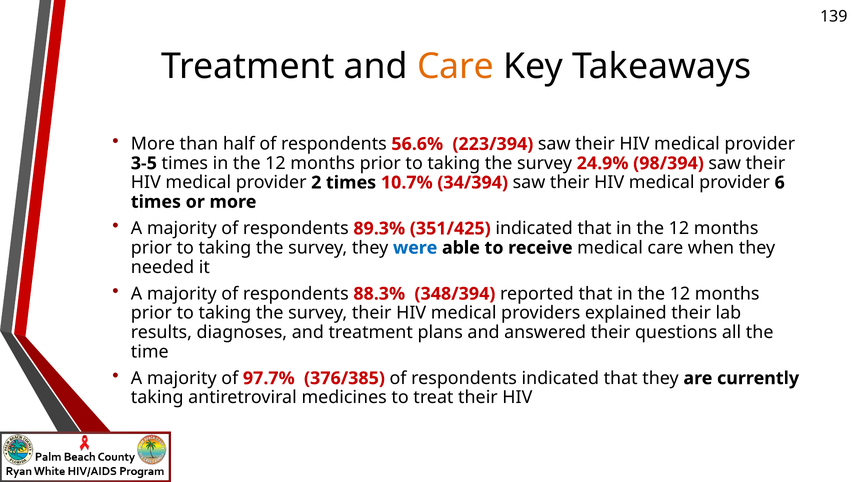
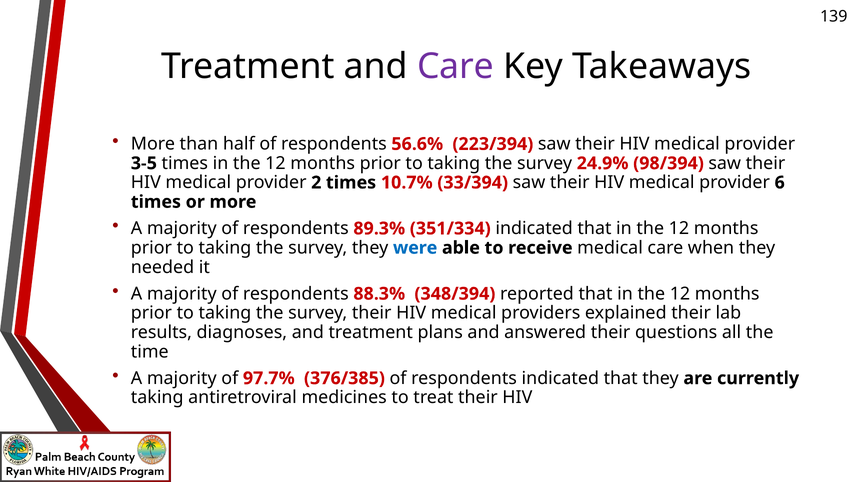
Care at (456, 66) colour: orange -> purple
34/394: 34/394 -> 33/394
351/425: 351/425 -> 351/334
